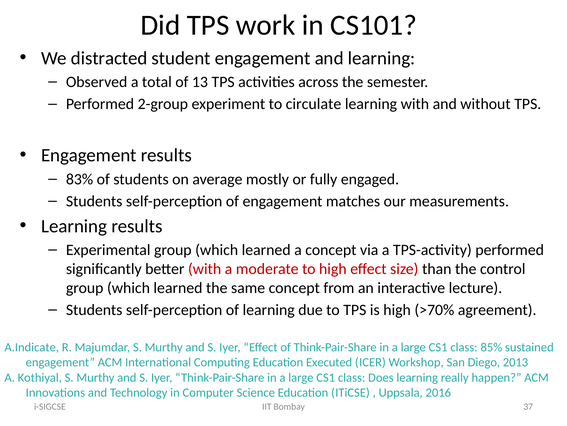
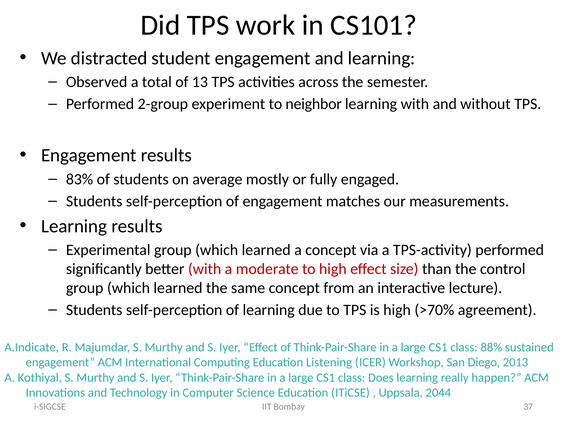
circulate: circulate -> neighbor
85%: 85% -> 88%
Executed: Executed -> Listening
2016: 2016 -> 2044
